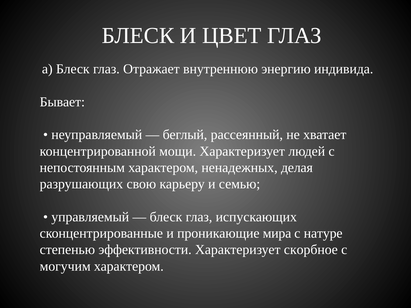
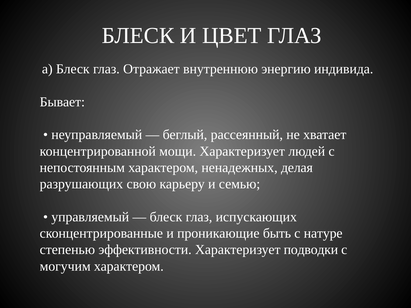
мира: мира -> быть
скорбное: скорбное -> подводки
